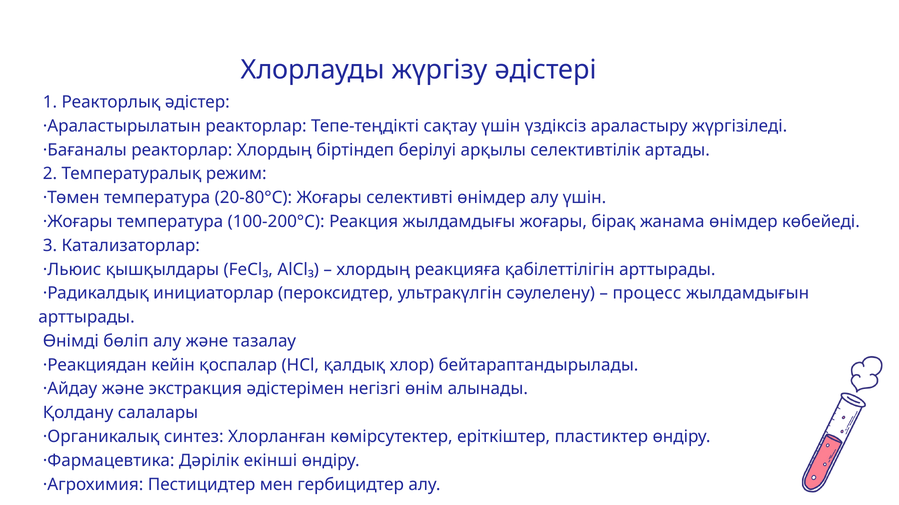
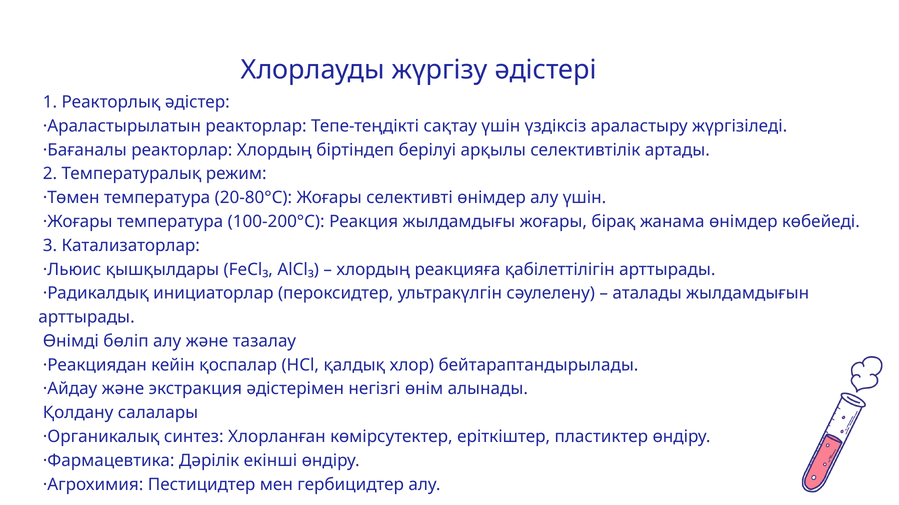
процесс: процесс -> аталады
